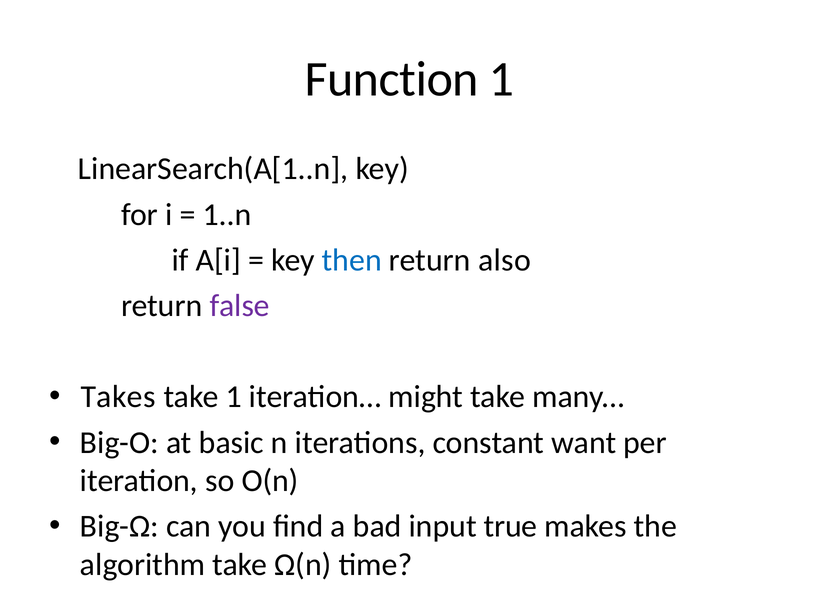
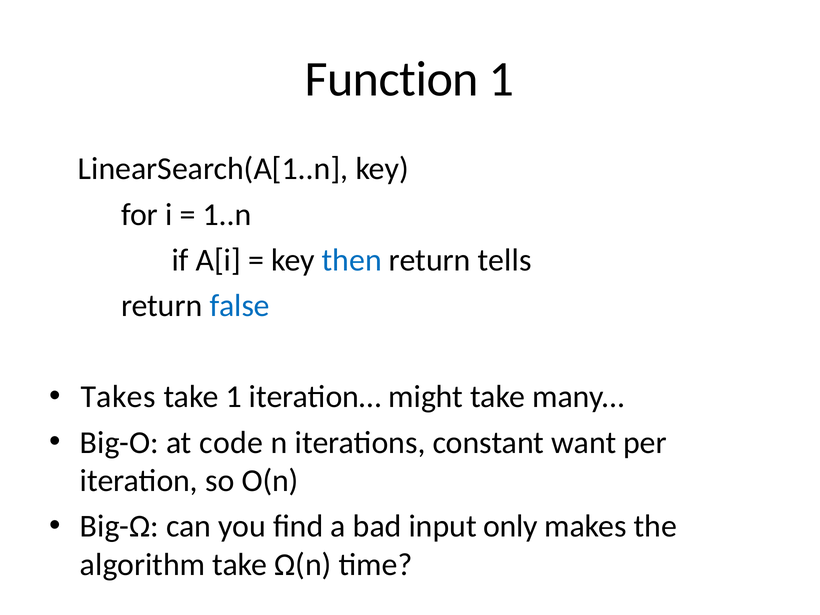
also: also -> tells
false colour: purple -> blue
basic: basic -> code
true: true -> only
